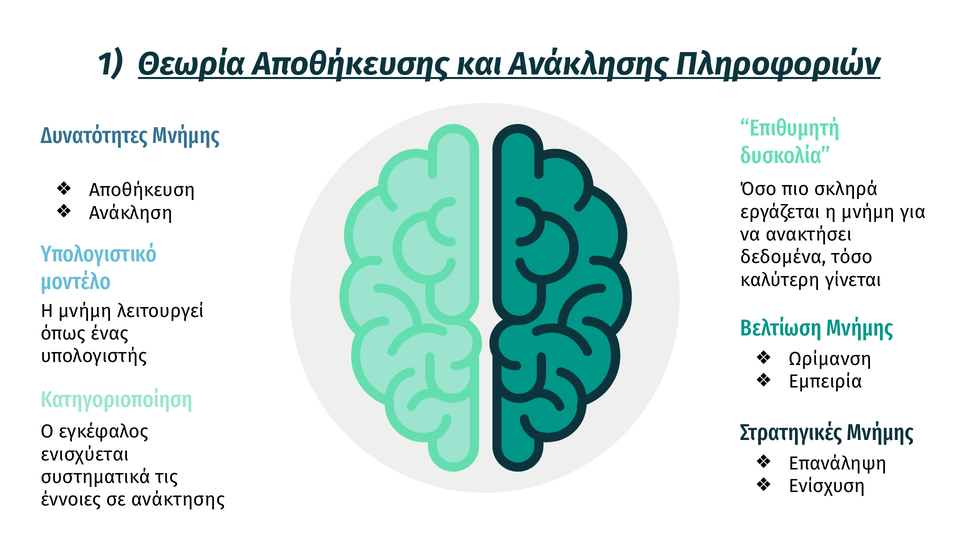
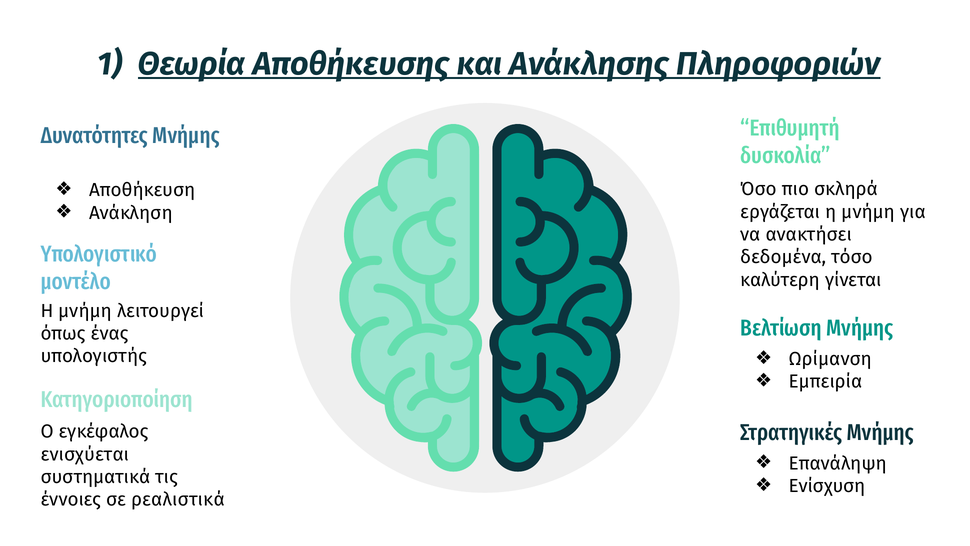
ανάκτησης: ανάκτησης -> ρεαλιστικά
